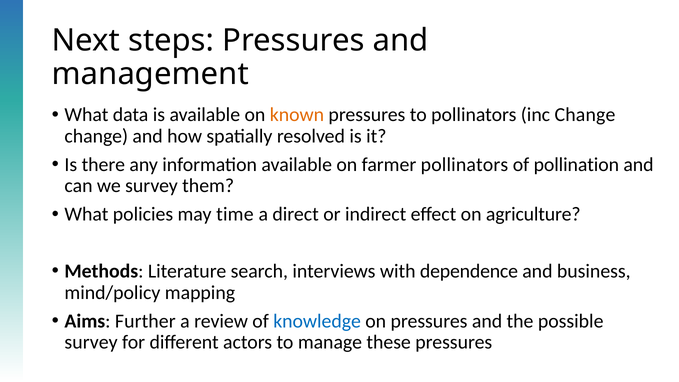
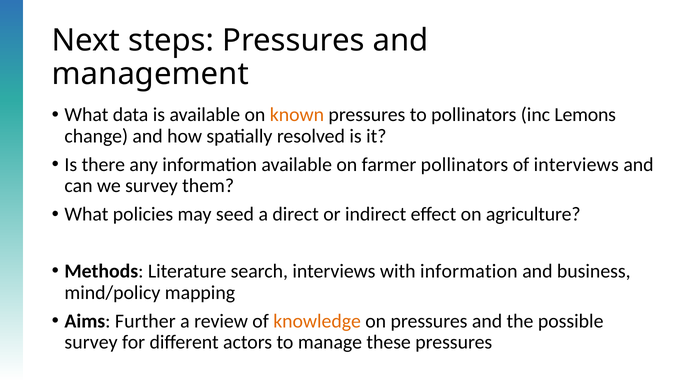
inc Change: Change -> Lemons
of pollination: pollination -> interviews
time: time -> seed
with dependence: dependence -> information
knowledge colour: blue -> orange
